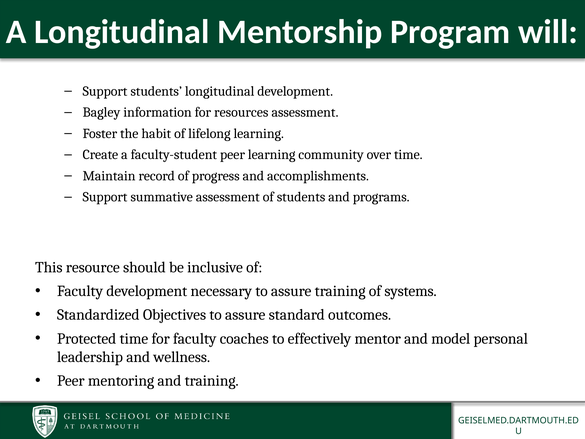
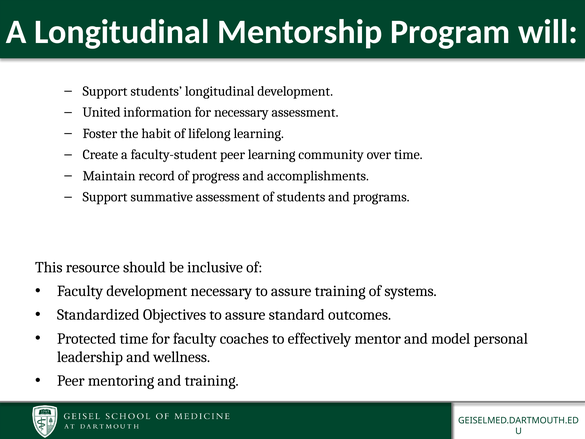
Bagley: Bagley -> United
for resources: resources -> necessary
